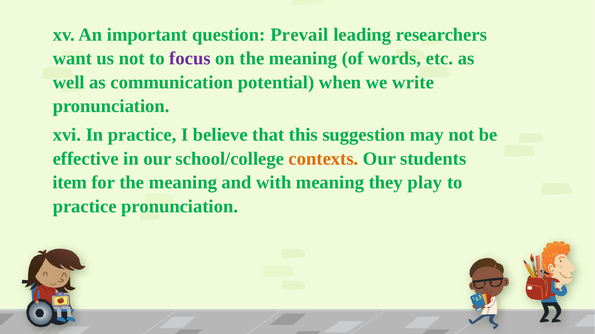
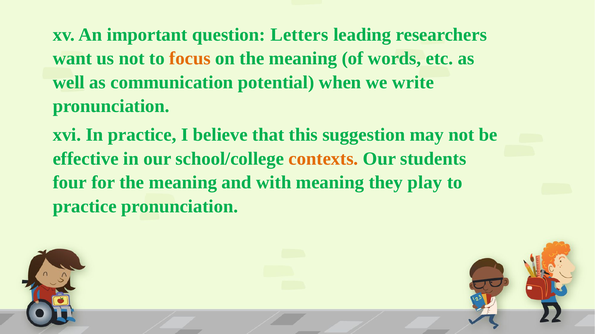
Prevail: Prevail -> Letters
focus colour: purple -> orange
item: item -> four
